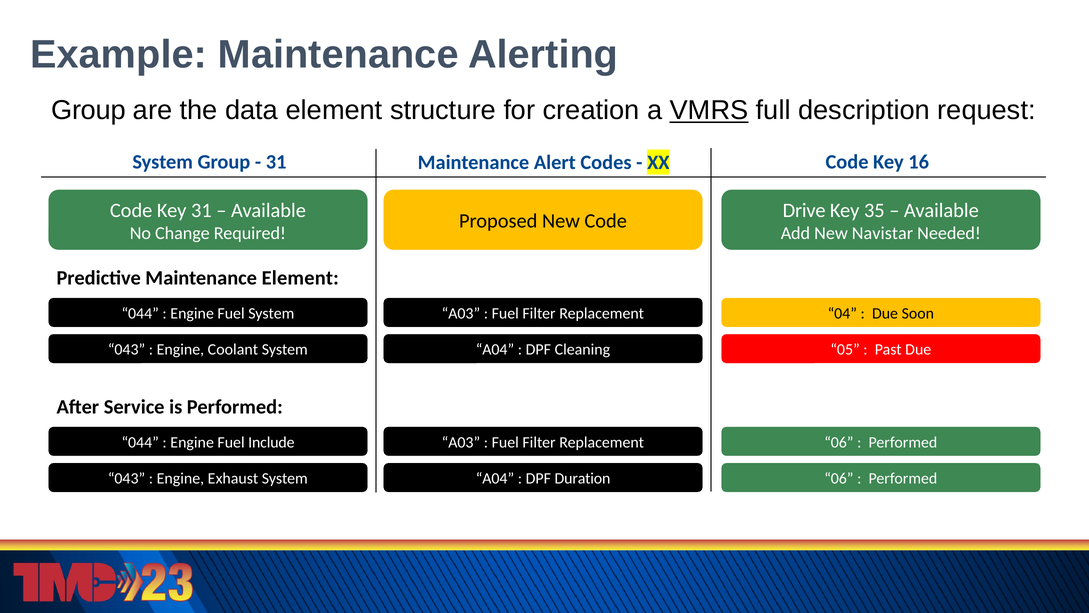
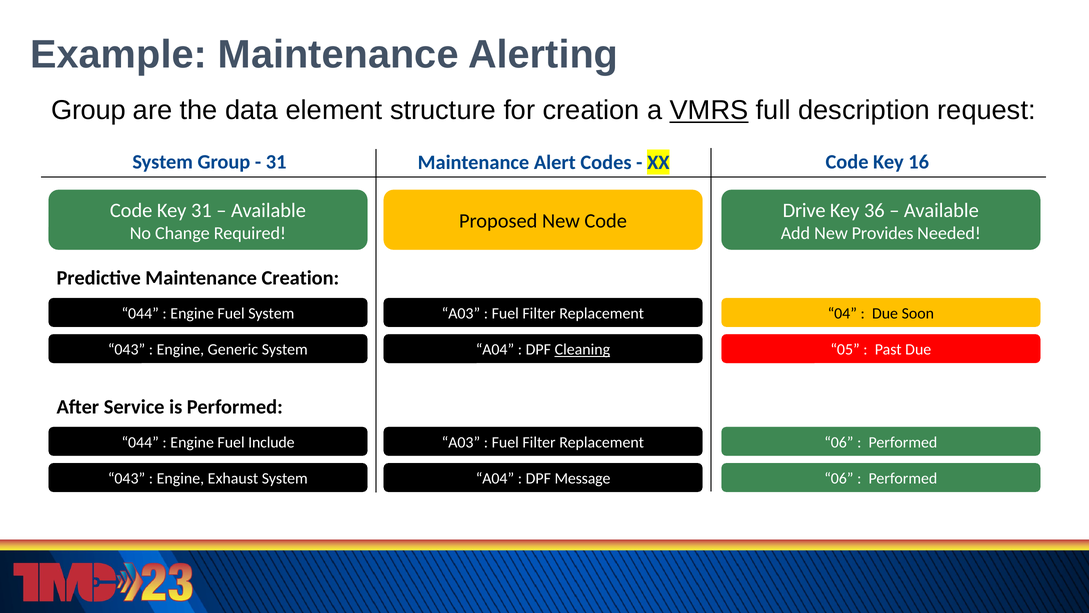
35: 35 -> 36
Navistar: Navistar -> Provides
Maintenance Element: Element -> Creation
Coolant: Coolant -> Generic
Cleaning underline: none -> present
Duration: Duration -> Message
